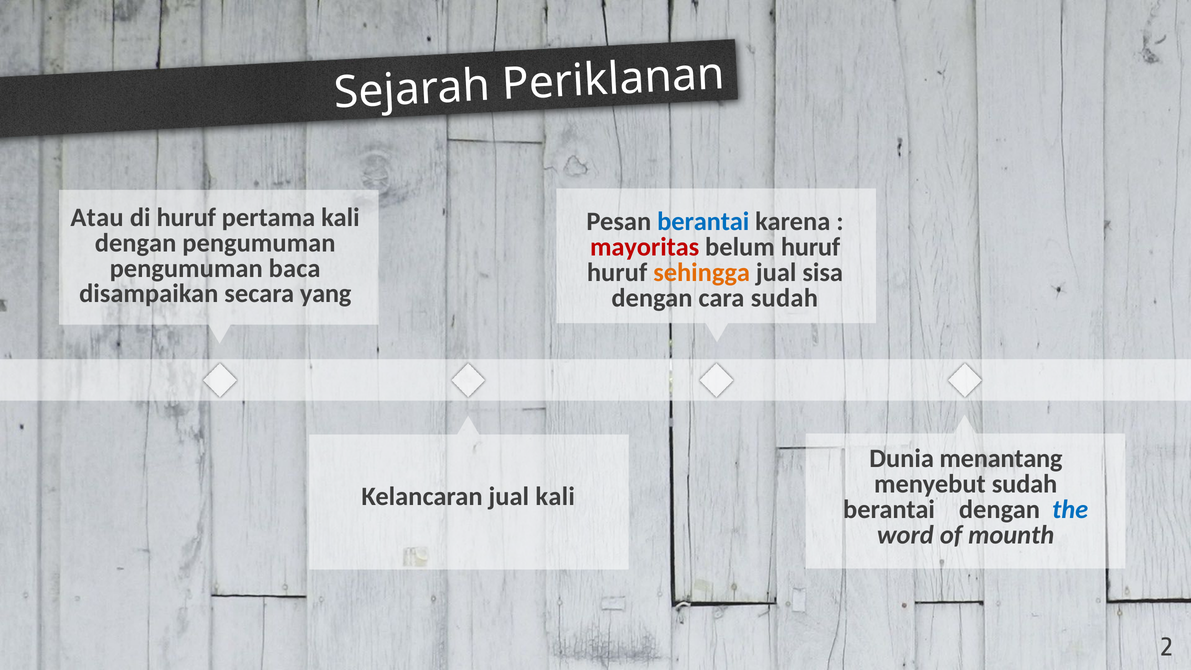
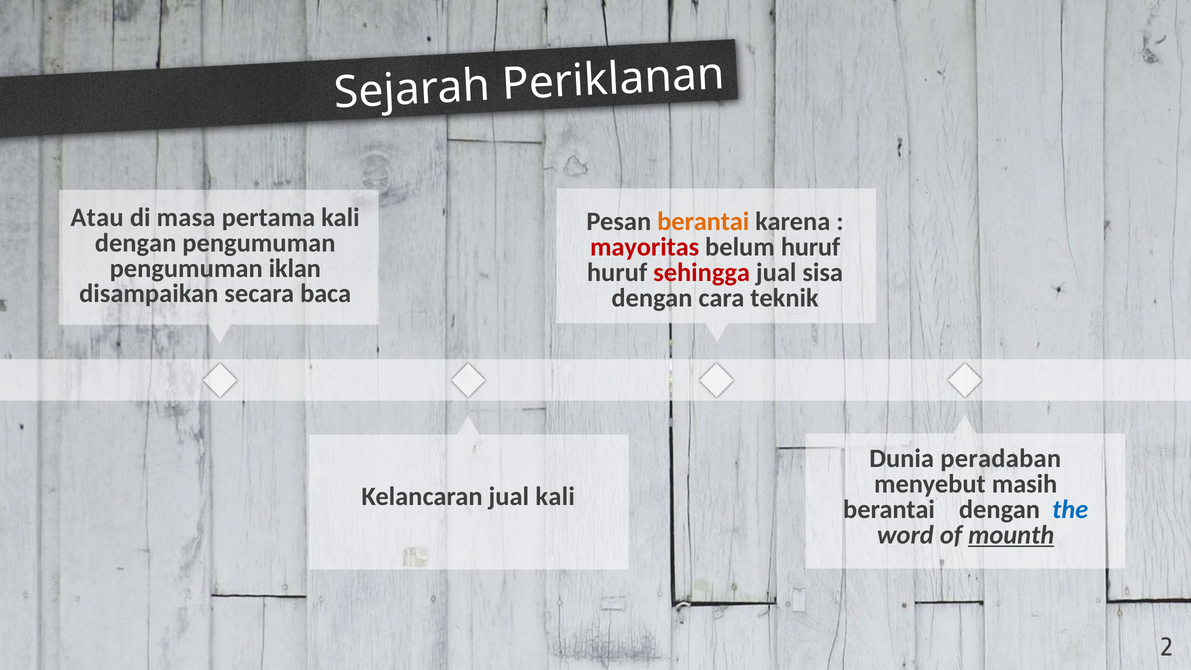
di huruf: huruf -> masa
berantai at (703, 222) colour: blue -> orange
baca: baca -> iklan
sehingga colour: orange -> red
yang: yang -> baca
cara sudah: sudah -> teknik
menantang: menantang -> peradaban
menyebut sudah: sudah -> masih
mounth underline: none -> present
